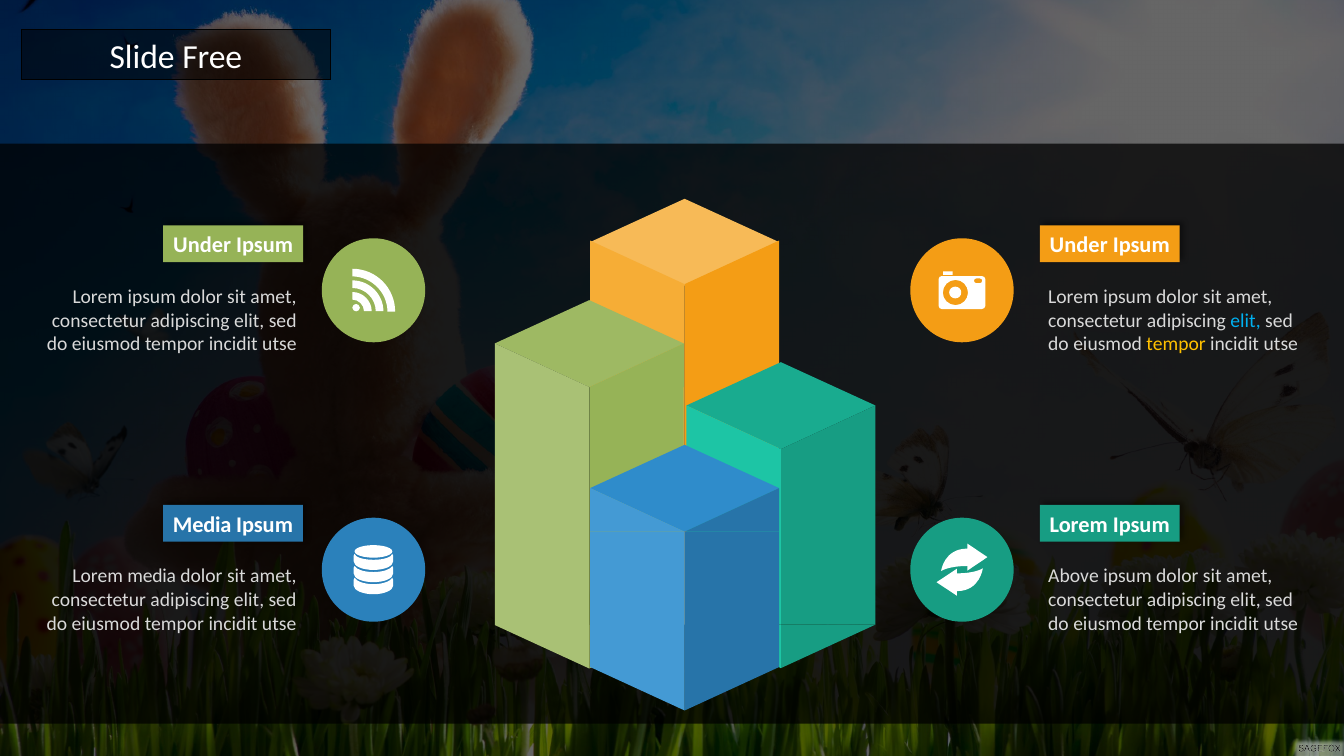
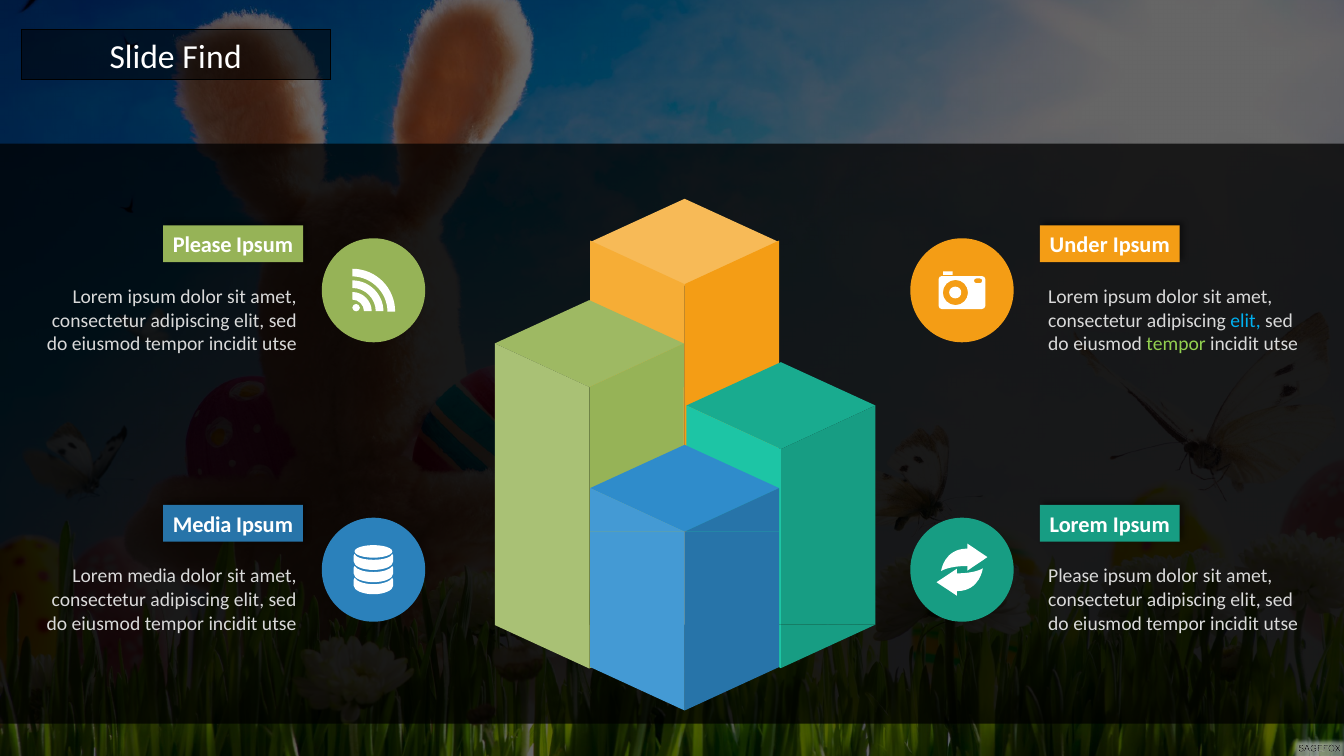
Free: Free -> Find
Under at (202, 245): Under -> Please
tempor at (1176, 344) colour: yellow -> light green
Above at (1074, 576): Above -> Please
